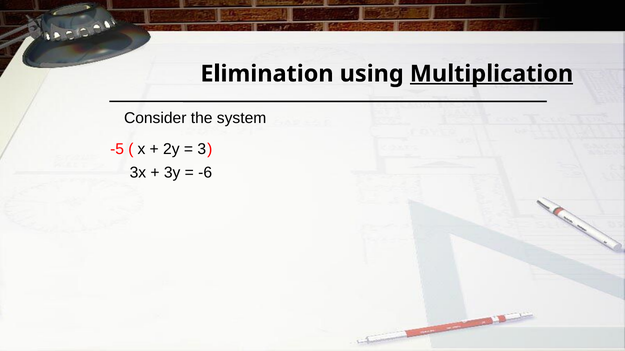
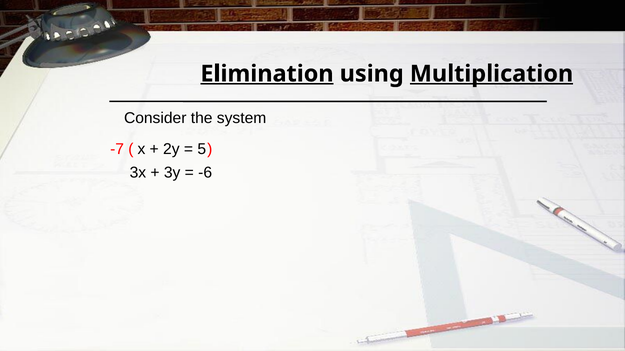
Elimination underline: none -> present
-5: -5 -> -7
3: 3 -> 5
